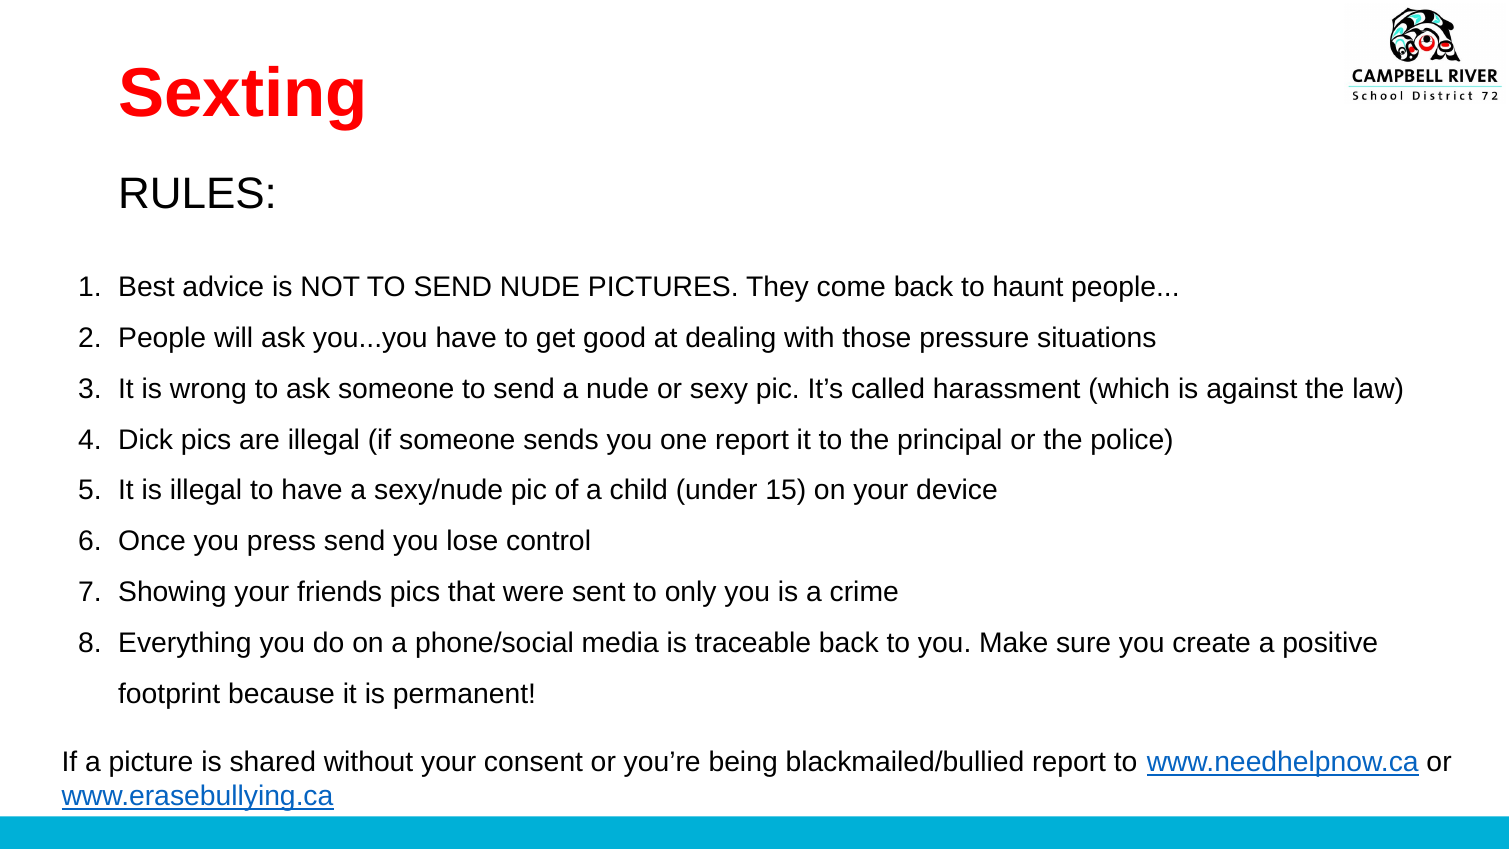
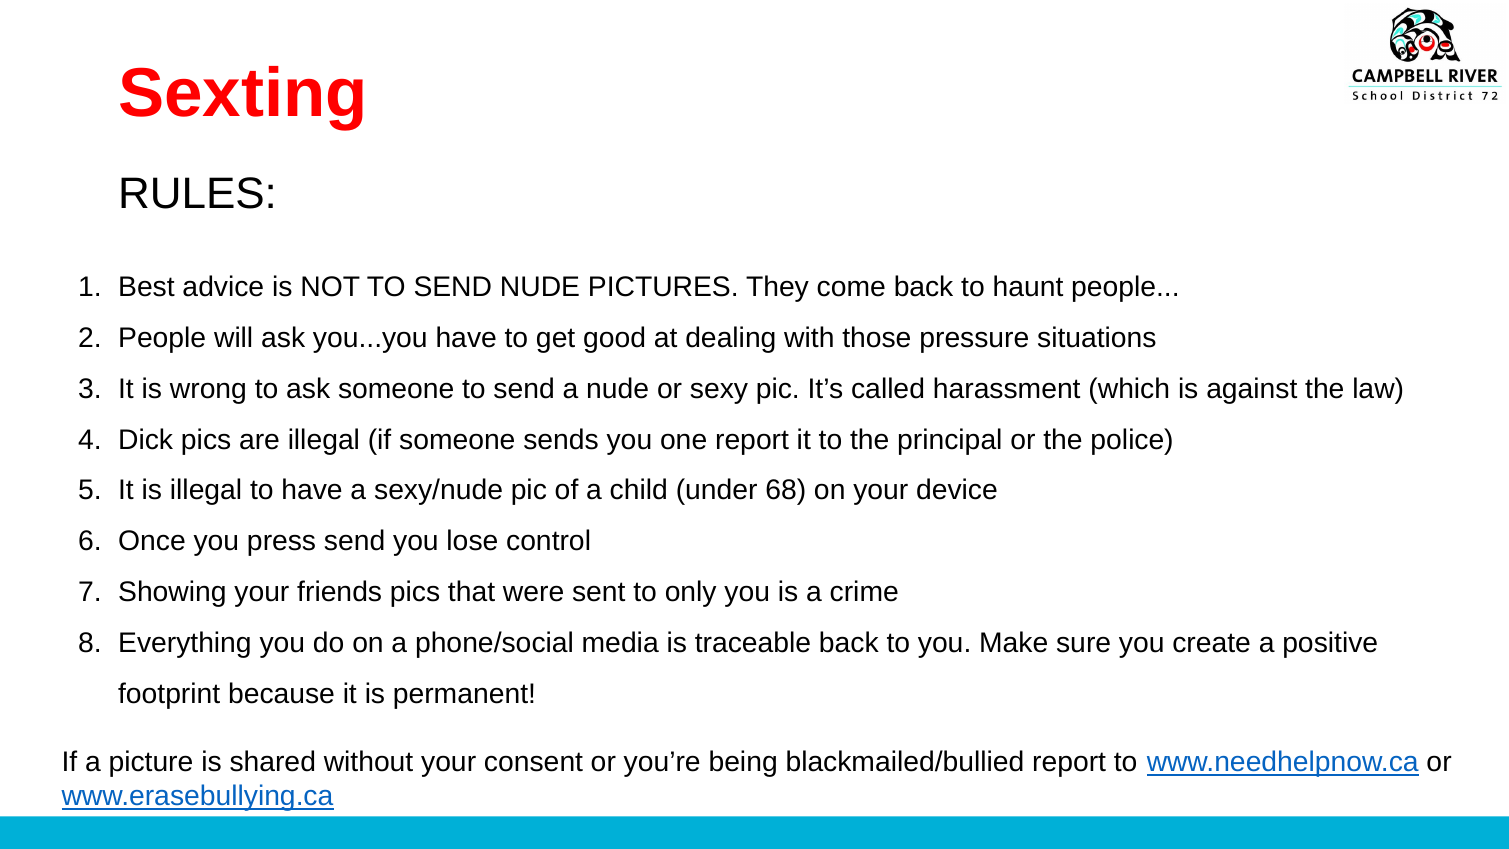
15: 15 -> 68
